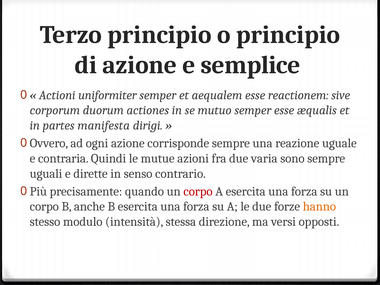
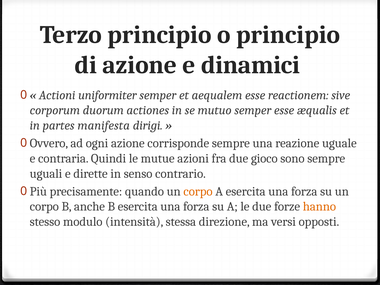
semplice: semplice -> dinamici
varia: varia -> gioco
corpo at (198, 191) colour: red -> orange
